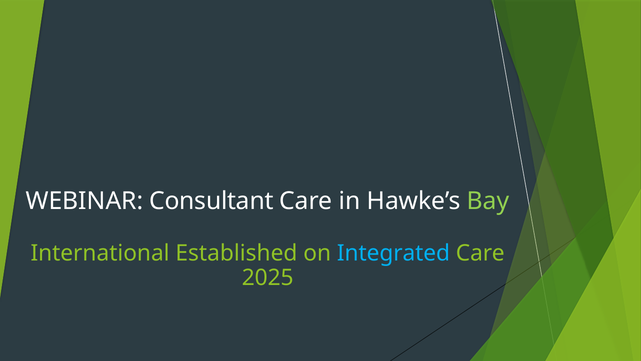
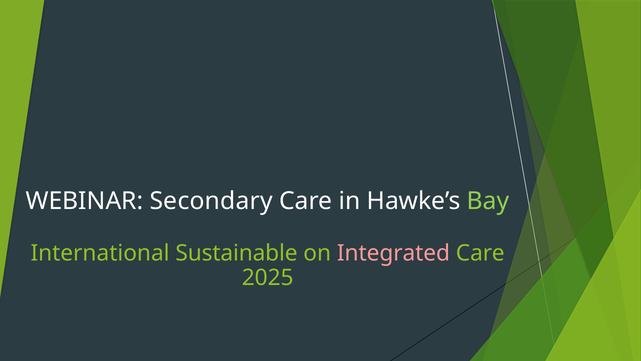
Consultant: Consultant -> Secondary
Established: Established -> Sustainable
Integrated colour: light blue -> pink
